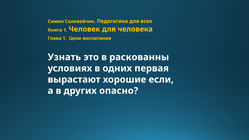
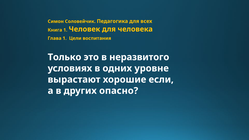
Узнать: Узнать -> Только
раскованны: раскованны -> неразвитого
первая: первая -> уровне
